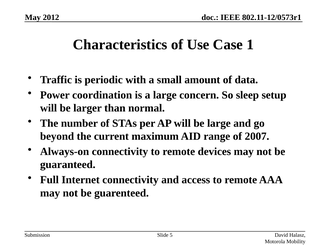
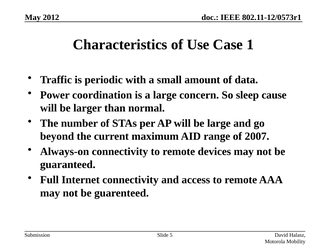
setup: setup -> cause
